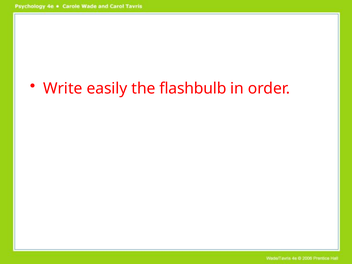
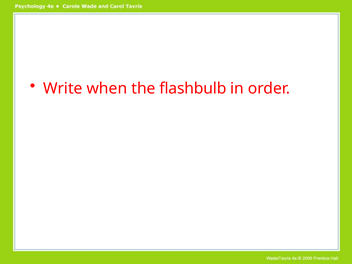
easily: easily -> when
